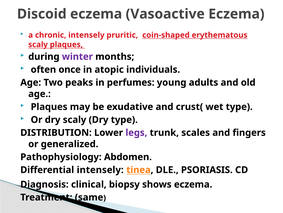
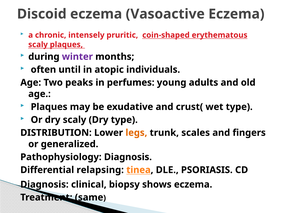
once: once -> until
legs colour: purple -> orange
Pathophysiology Abdomen: Abdomen -> Diagnosis
Differential intensely: intensely -> relapsing
